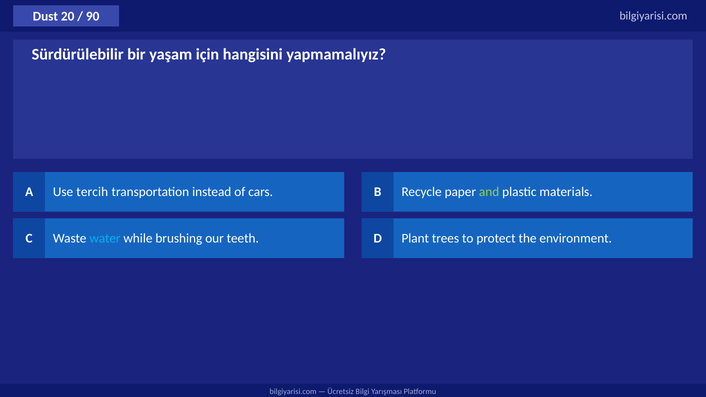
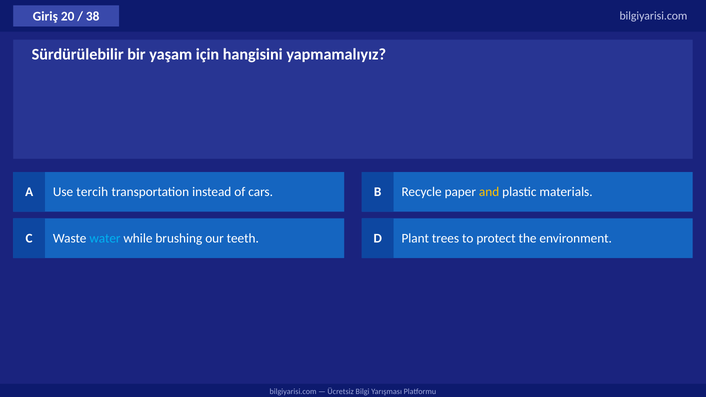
Dust: Dust -> Giriş
90: 90 -> 38
and colour: light green -> yellow
